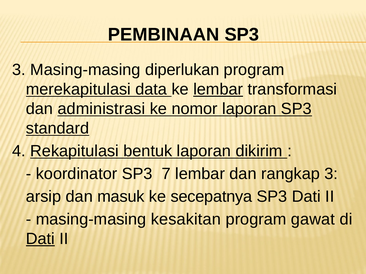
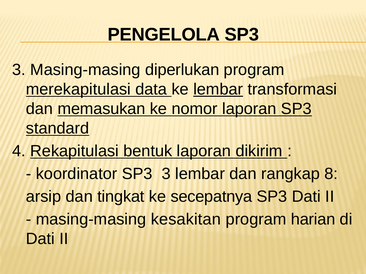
PEMBINAAN: PEMBINAAN -> PENGELOLA
administrasi: administrasi -> memasukan
7 at (166, 174): 7 -> 3
rangkap 3: 3 -> 8
masuk: masuk -> tingkat
gawat: gawat -> harian
Dati at (40, 239) underline: present -> none
